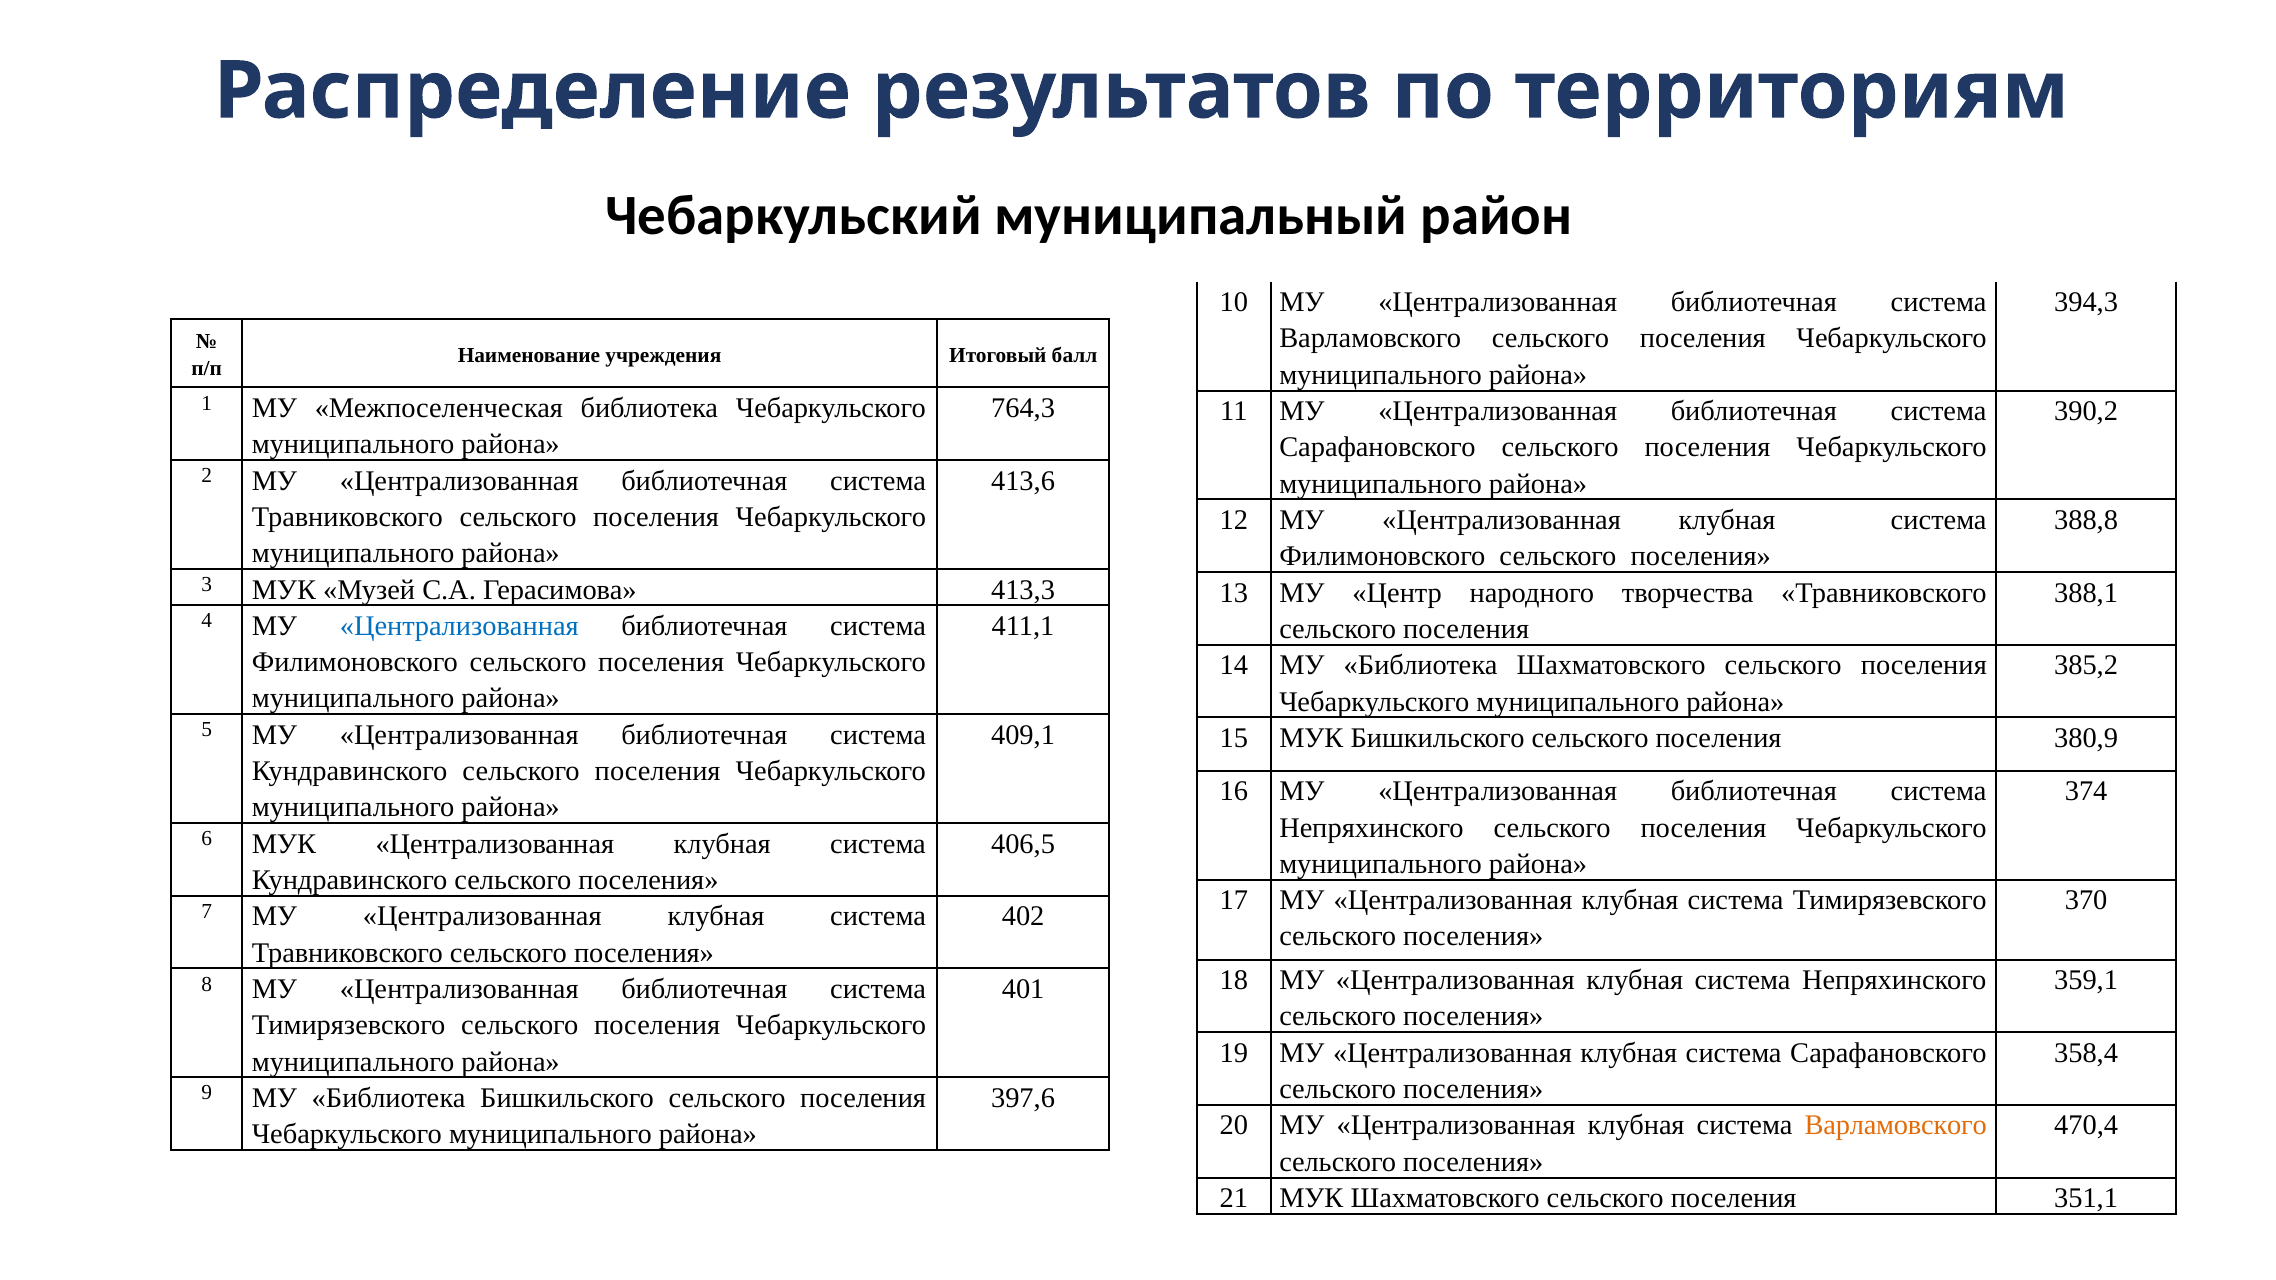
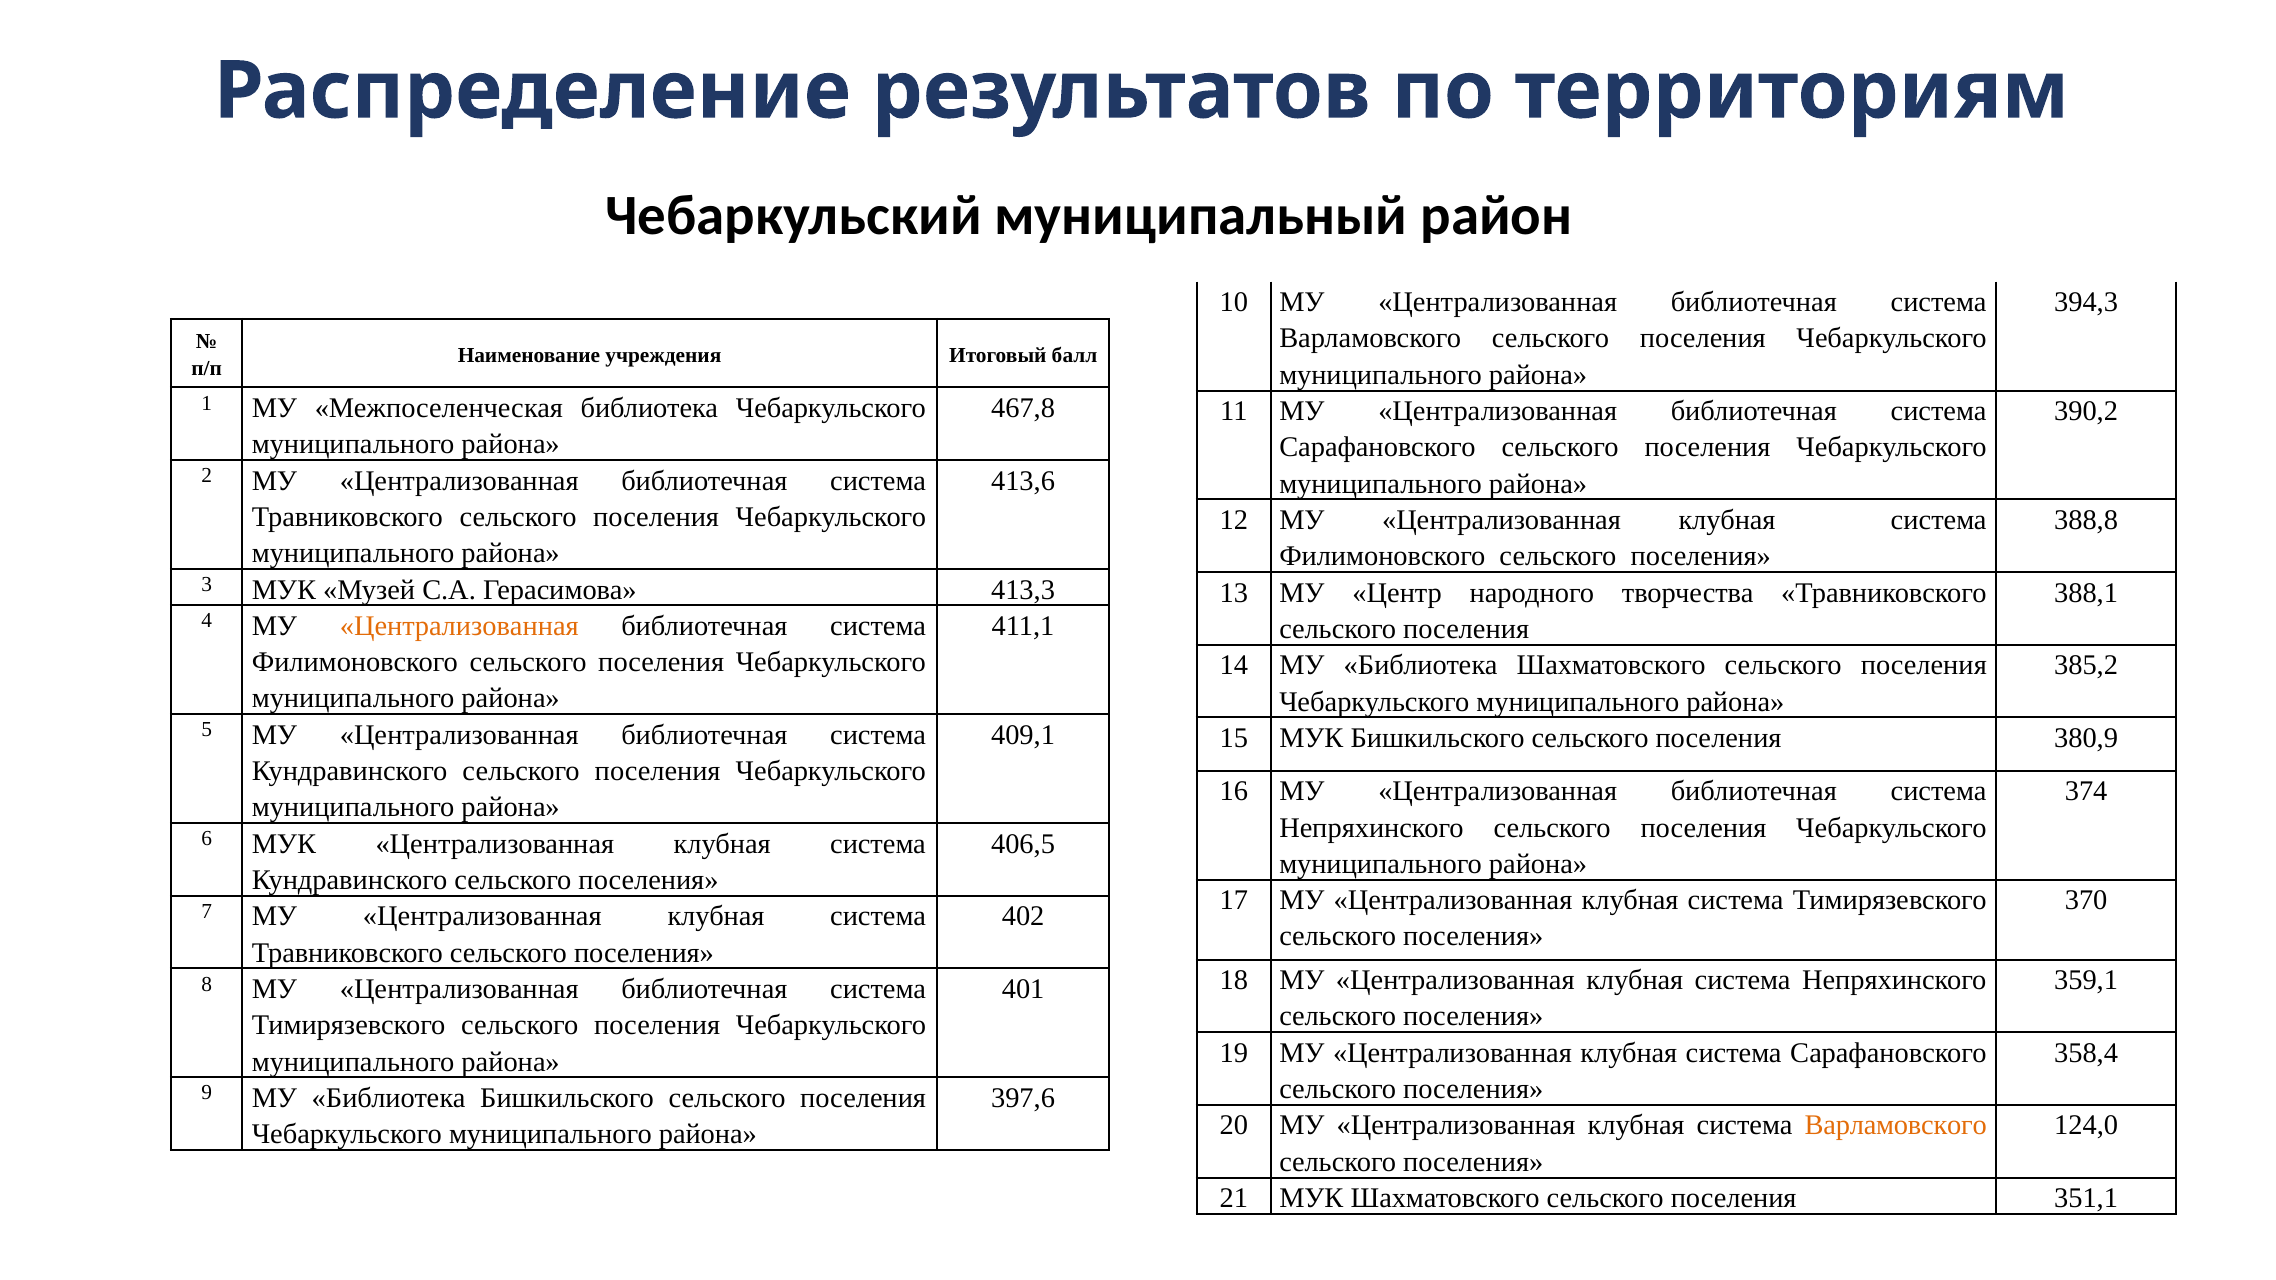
764,3: 764,3 -> 467,8
Централизованная at (459, 626) colour: blue -> orange
470,4: 470,4 -> 124,0
